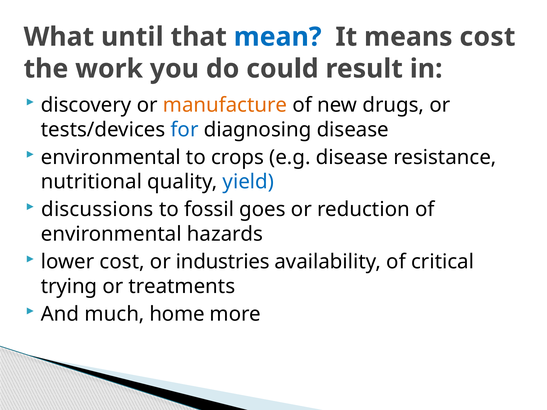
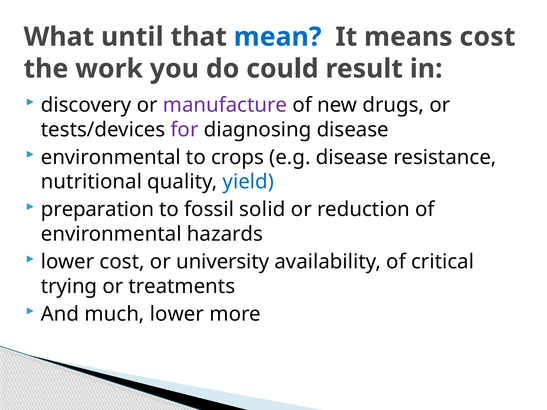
manufacture colour: orange -> purple
for colour: blue -> purple
discussions: discussions -> preparation
goes: goes -> solid
industries: industries -> university
much home: home -> lower
